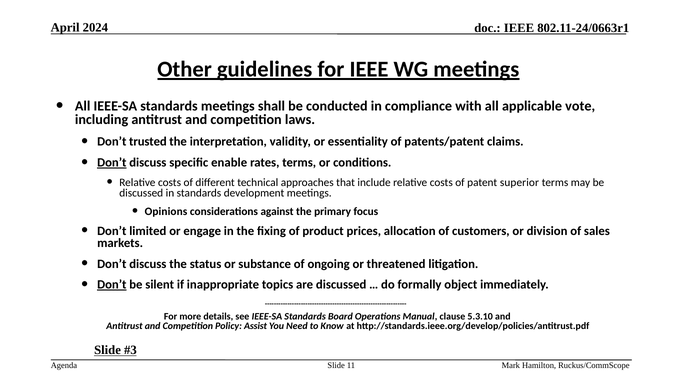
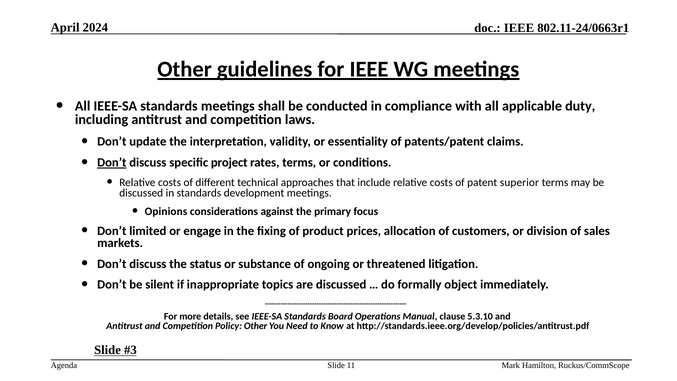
vote: vote -> duty
trusted: trusted -> update
enable: enable -> project
Don’t at (112, 285) underline: present -> none
Policy Assist: Assist -> Other
